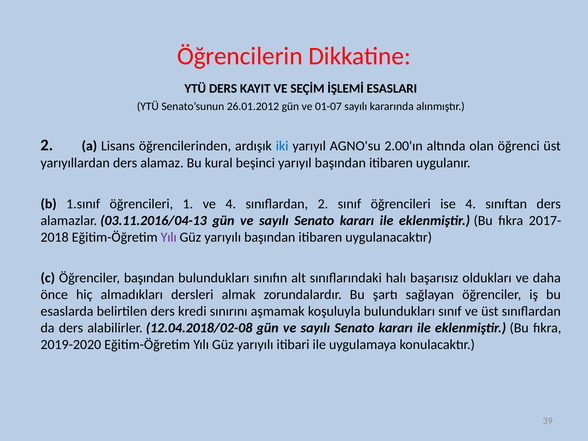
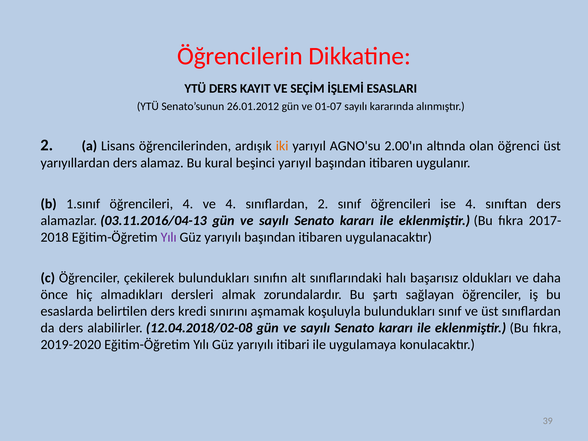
iki colour: blue -> orange
öğrencileri 1: 1 -> 4
Öğrenciler başından: başından -> çekilerek
